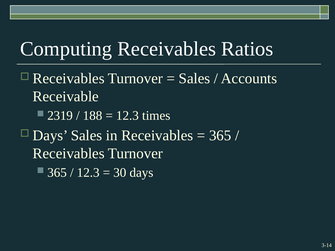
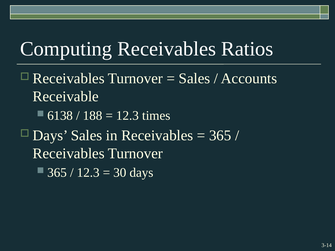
2319: 2319 -> 6138
